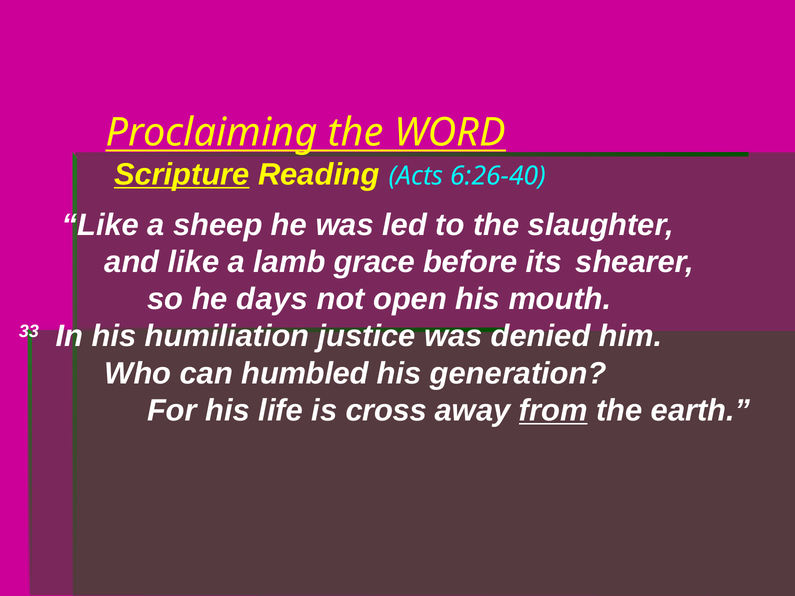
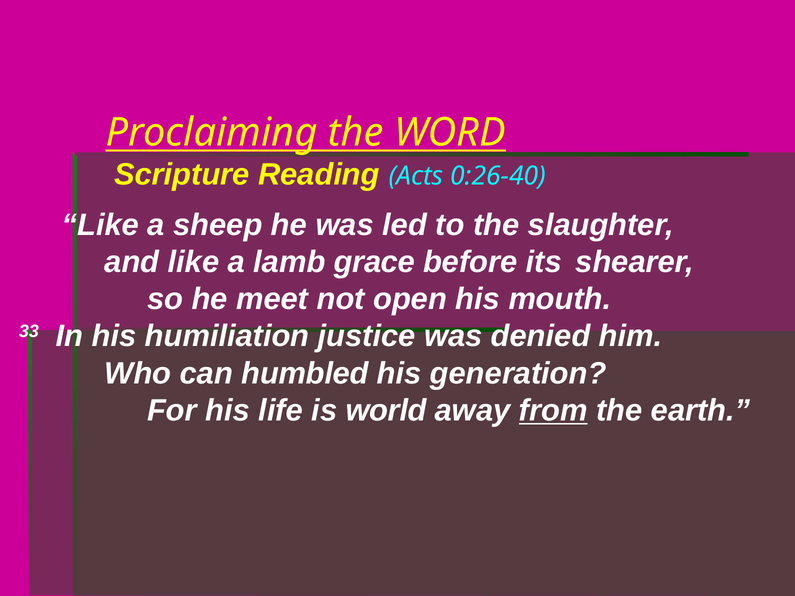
Scripture underline: present -> none
6:26-40: 6:26-40 -> 0:26-40
days: days -> meet
cross: cross -> world
